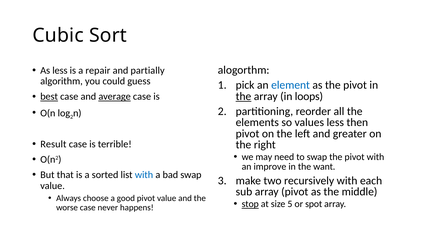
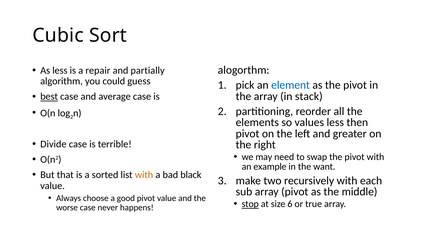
average underline: present -> none
the at (243, 96) underline: present -> none
loops: loops -> stack
Result: Result -> Divide
improve: improve -> example
with at (144, 175) colour: blue -> orange
bad swap: swap -> black
5: 5 -> 6
spot: spot -> true
